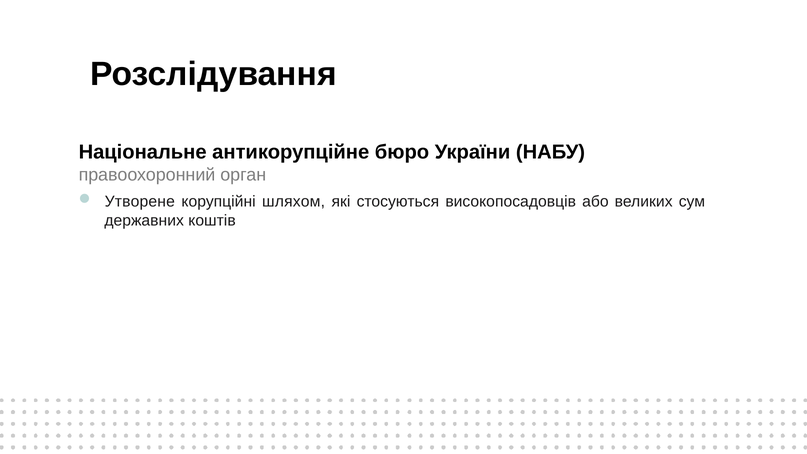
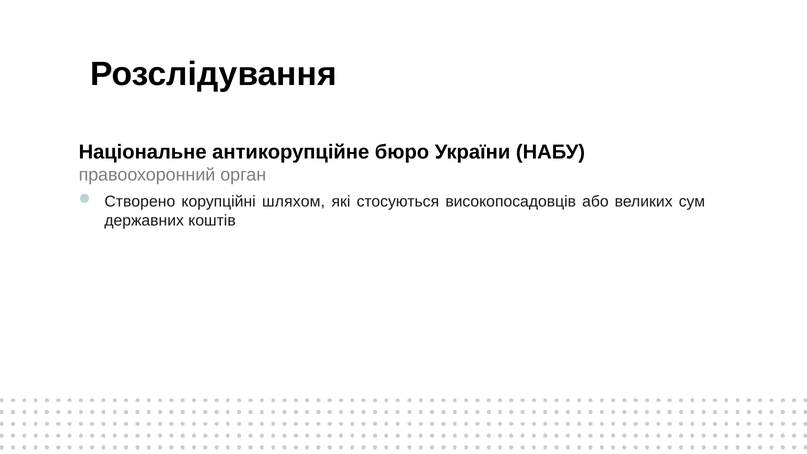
Утворене: Утворене -> Створено
